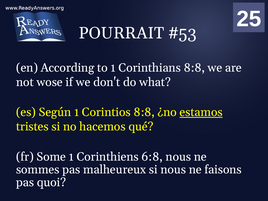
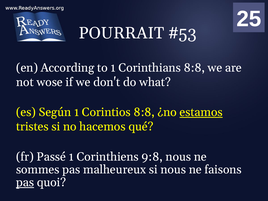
Some: Some -> Passé
6:8: 6:8 -> 9:8
pas at (25, 182) underline: none -> present
